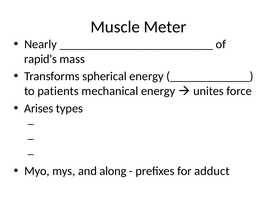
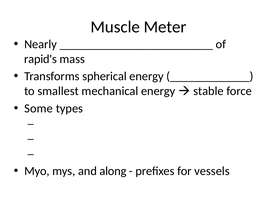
patients: patients -> smallest
unites: unites -> stable
Arises: Arises -> Some
adduct: adduct -> vessels
